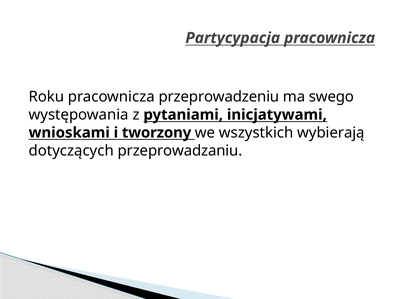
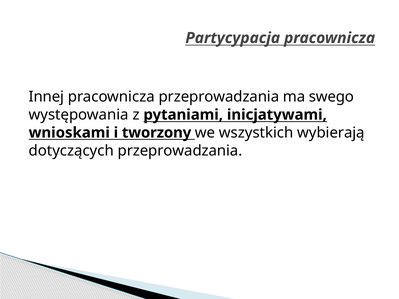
Roku: Roku -> Innej
pracownicza przeprowadzeniu: przeprowadzeniu -> przeprowadzania
dotyczących przeprowadzaniu: przeprowadzaniu -> przeprowadzania
